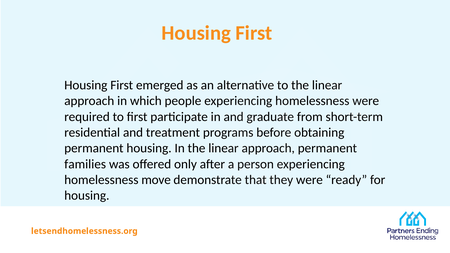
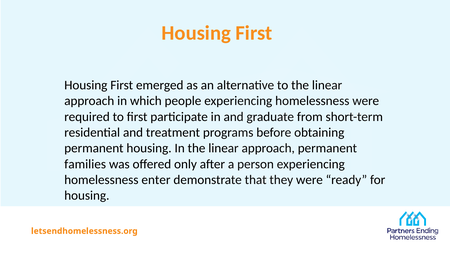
move: move -> enter
